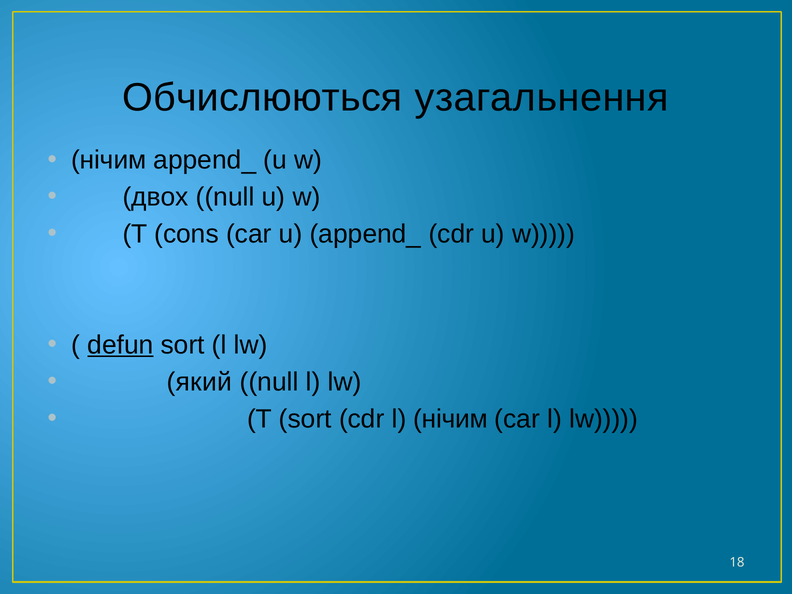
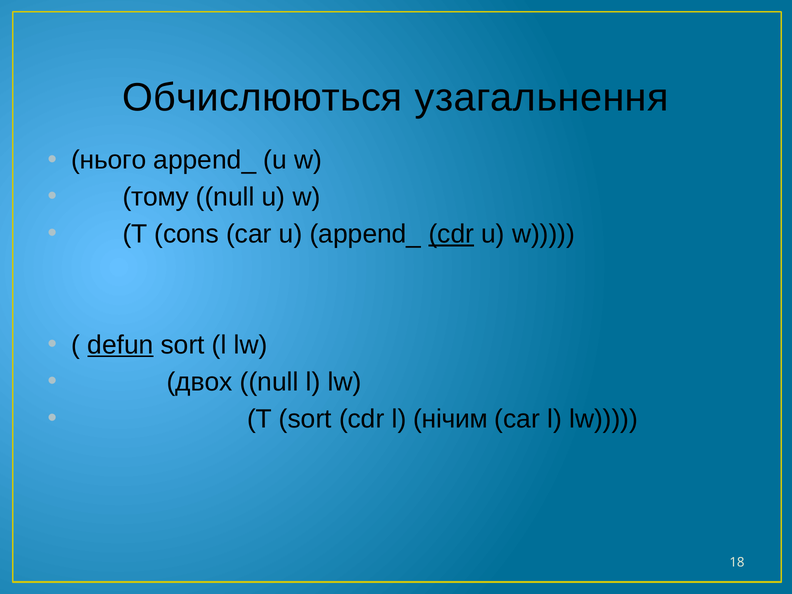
нічим at (109, 160): нічим -> нього
двох: двох -> тому
cdr at (451, 234) underline: none -> present
який: який -> двох
